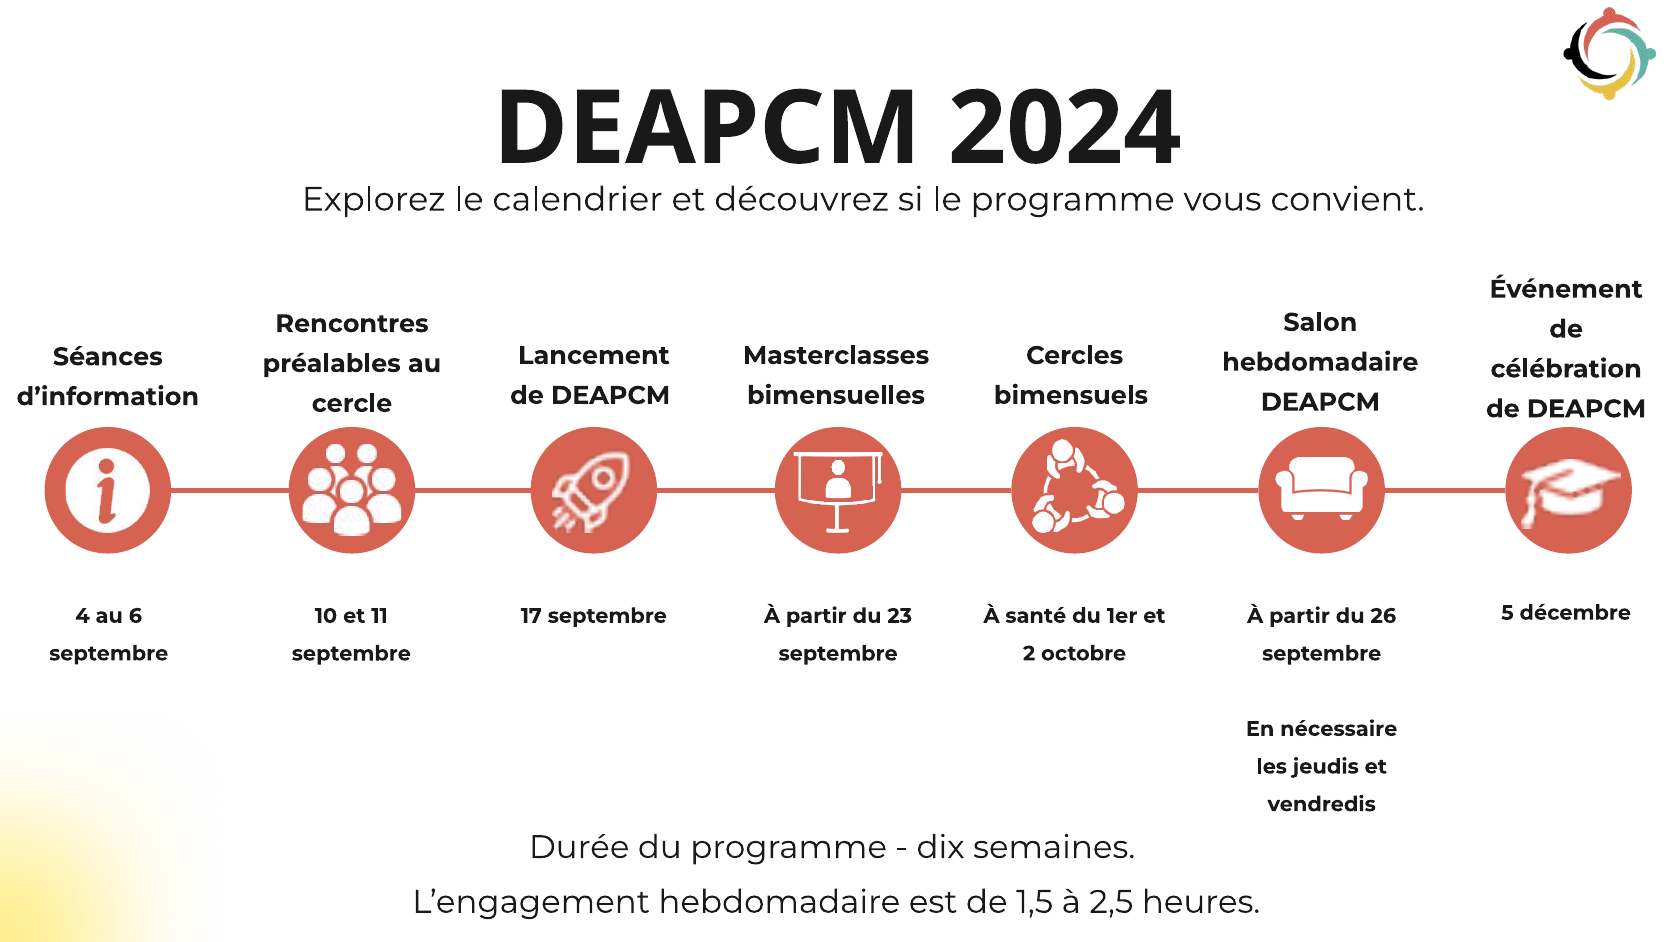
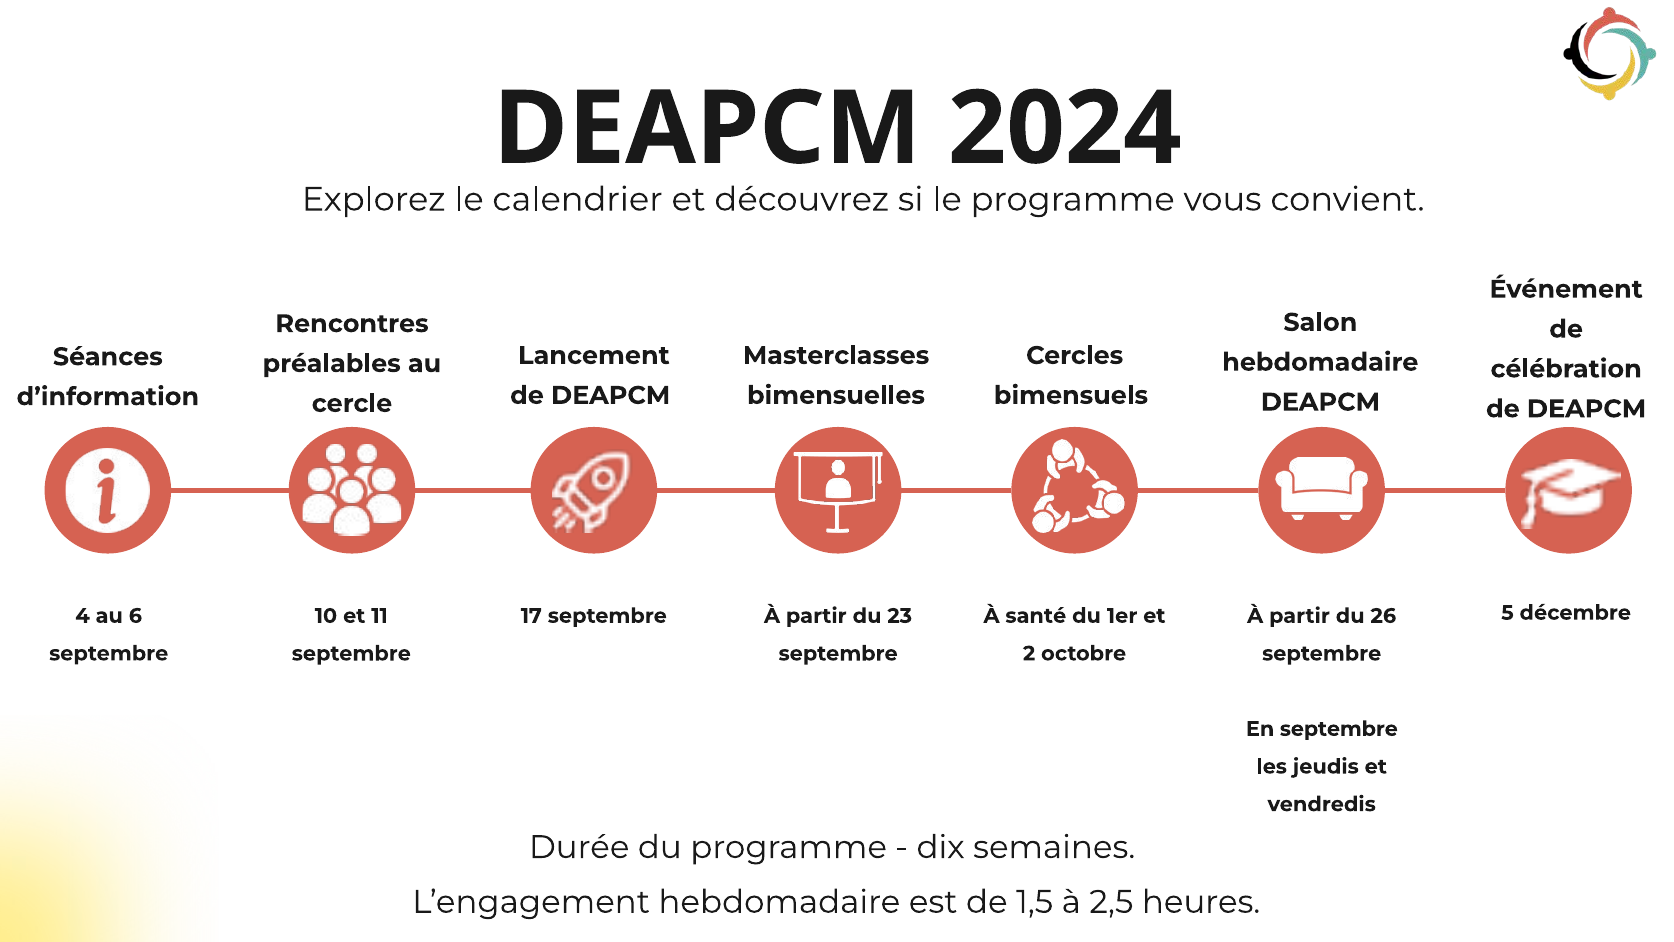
En nécessaire: nécessaire -> septembre
